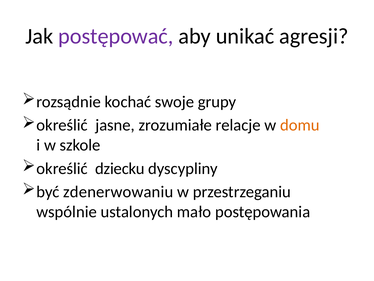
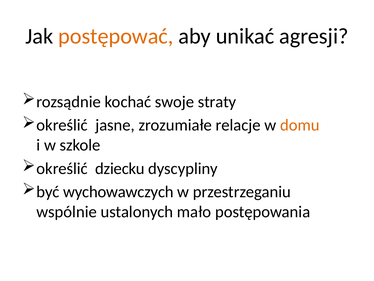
postępować colour: purple -> orange
grupy: grupy -> straty
zdenerwowaniu: zdenerwowaniu -> wychowawczych
